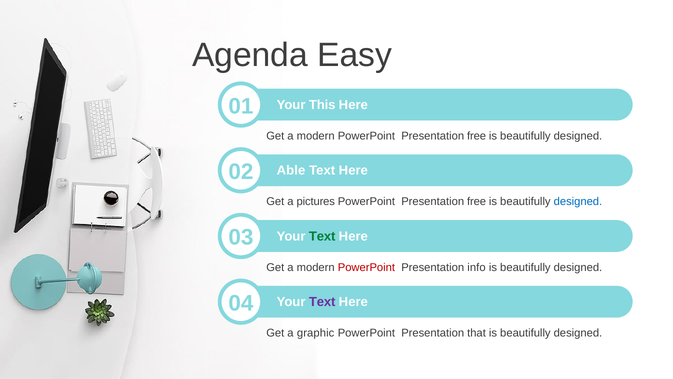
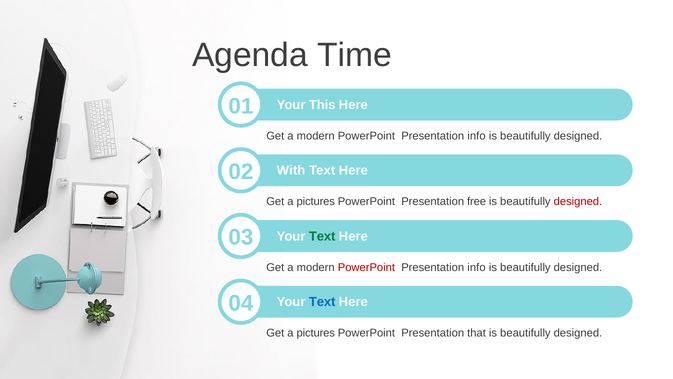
Easy: Easy -> Time
free at (477, 136): free -> info
Able: Able -> With
designed at (578, 201) colour: blue -> red
Text at (322, 302) colour: purple -> blue
graphic at (316, 333): graphic -> pictures
